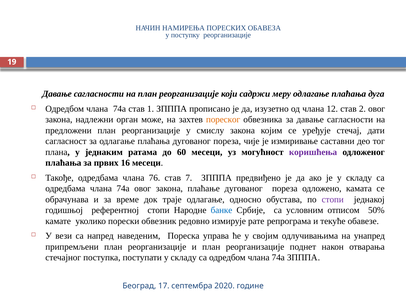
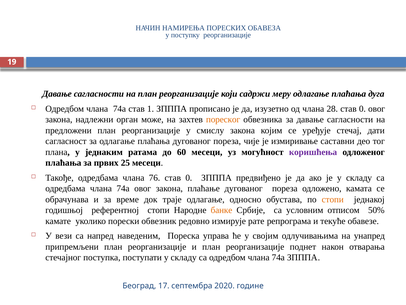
12: 12 -> 28
2 at (362, 109): 2 -> 0
16: 16 -> 25
76 став 7: 7 -> 0
стопи at (333, 199) colour: purple -> orange
банке colour: blue -> orange
